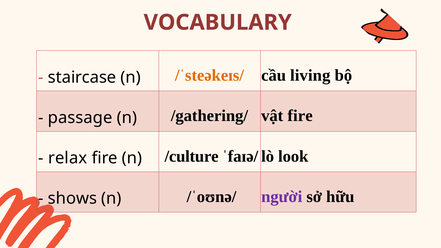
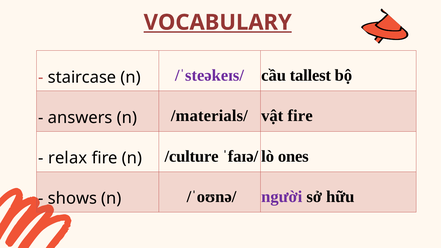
VOCABULARY underline: none -> present
/ˈsteəkeɪs/ colour: orange -> purple
living: living -> tallest
passage: passage -> answers
/gathering/: /gathering/ -> /materials/
look: look -> ones
